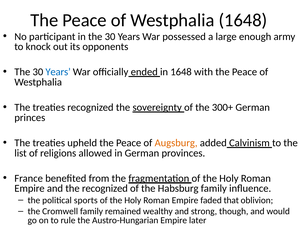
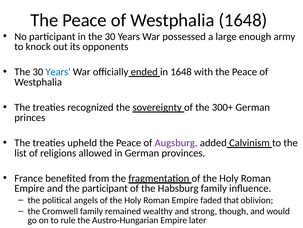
Augsburg colour: orange -> purple
the recognized: recognized -> participant
sports: sports -> angels
